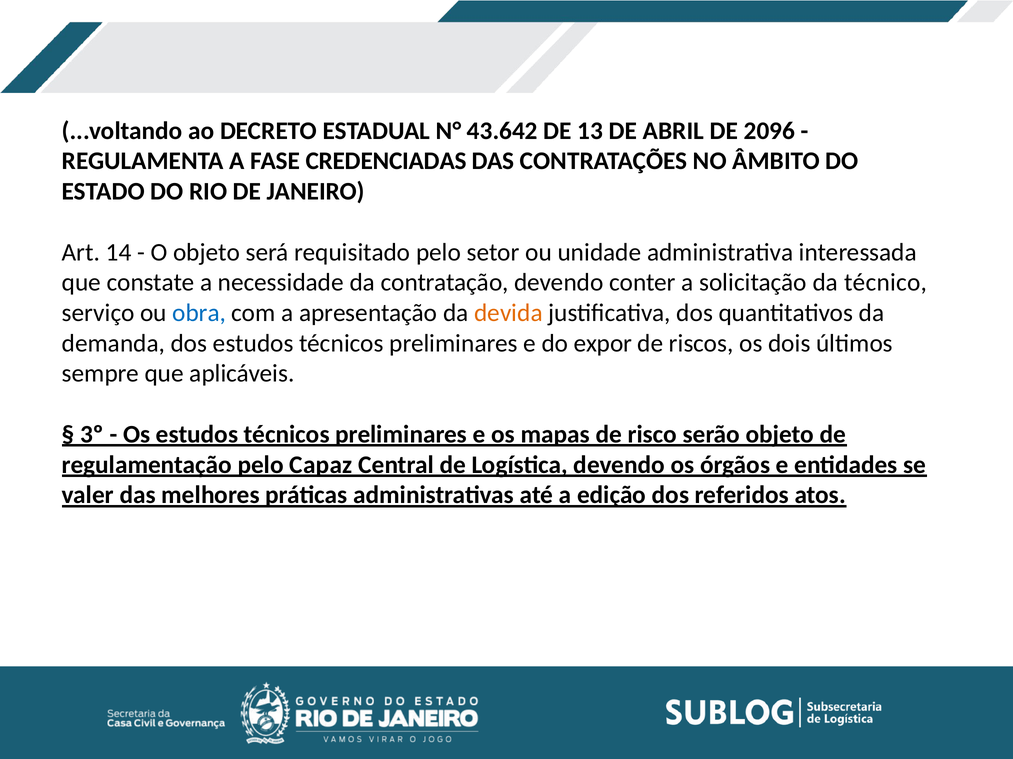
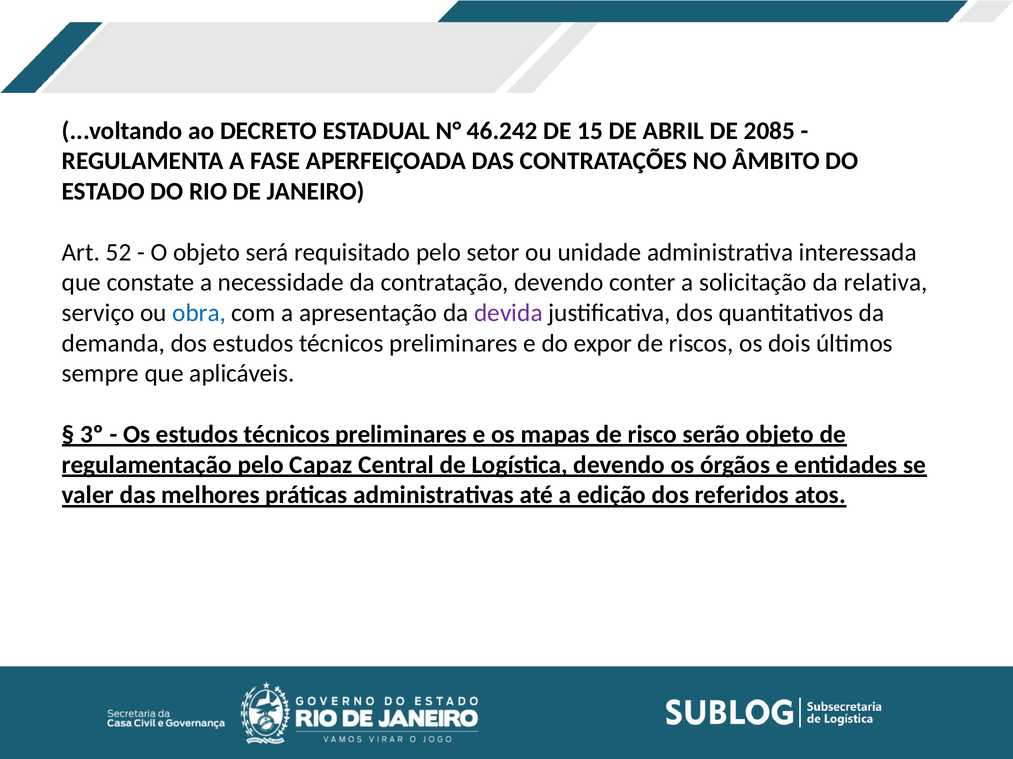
43.642: 43.642 -> 46.242
13: 13 -> 15
2096: 2096 -> 2085
CREDENCIADAS: CREDENCIADAS -> APERFEIÇOADA
14: 14 -> 52
técnico: técnico -> relativa
devida colour: orange -> purple
